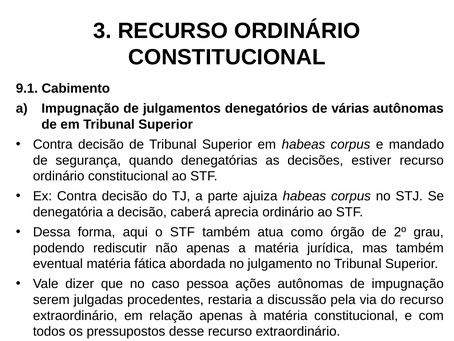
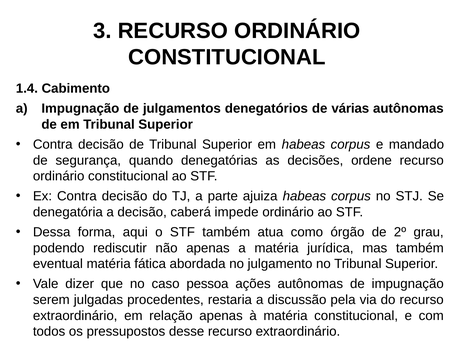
9.1: 9.1 -> 1.4
estiver: estiver -> ordene
aprecia: aprecia -> impede
